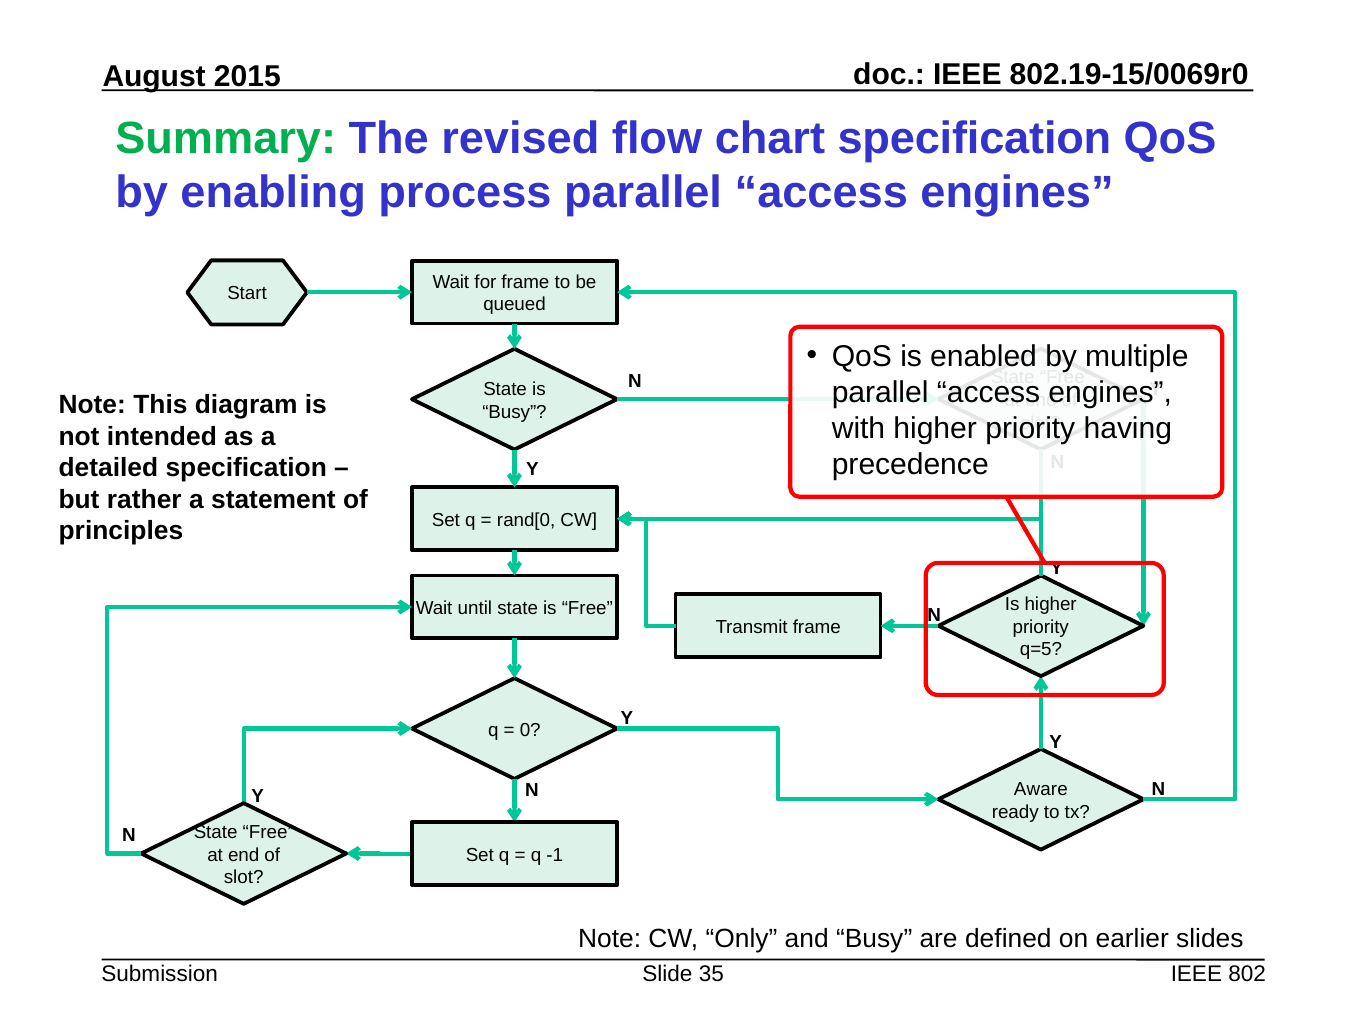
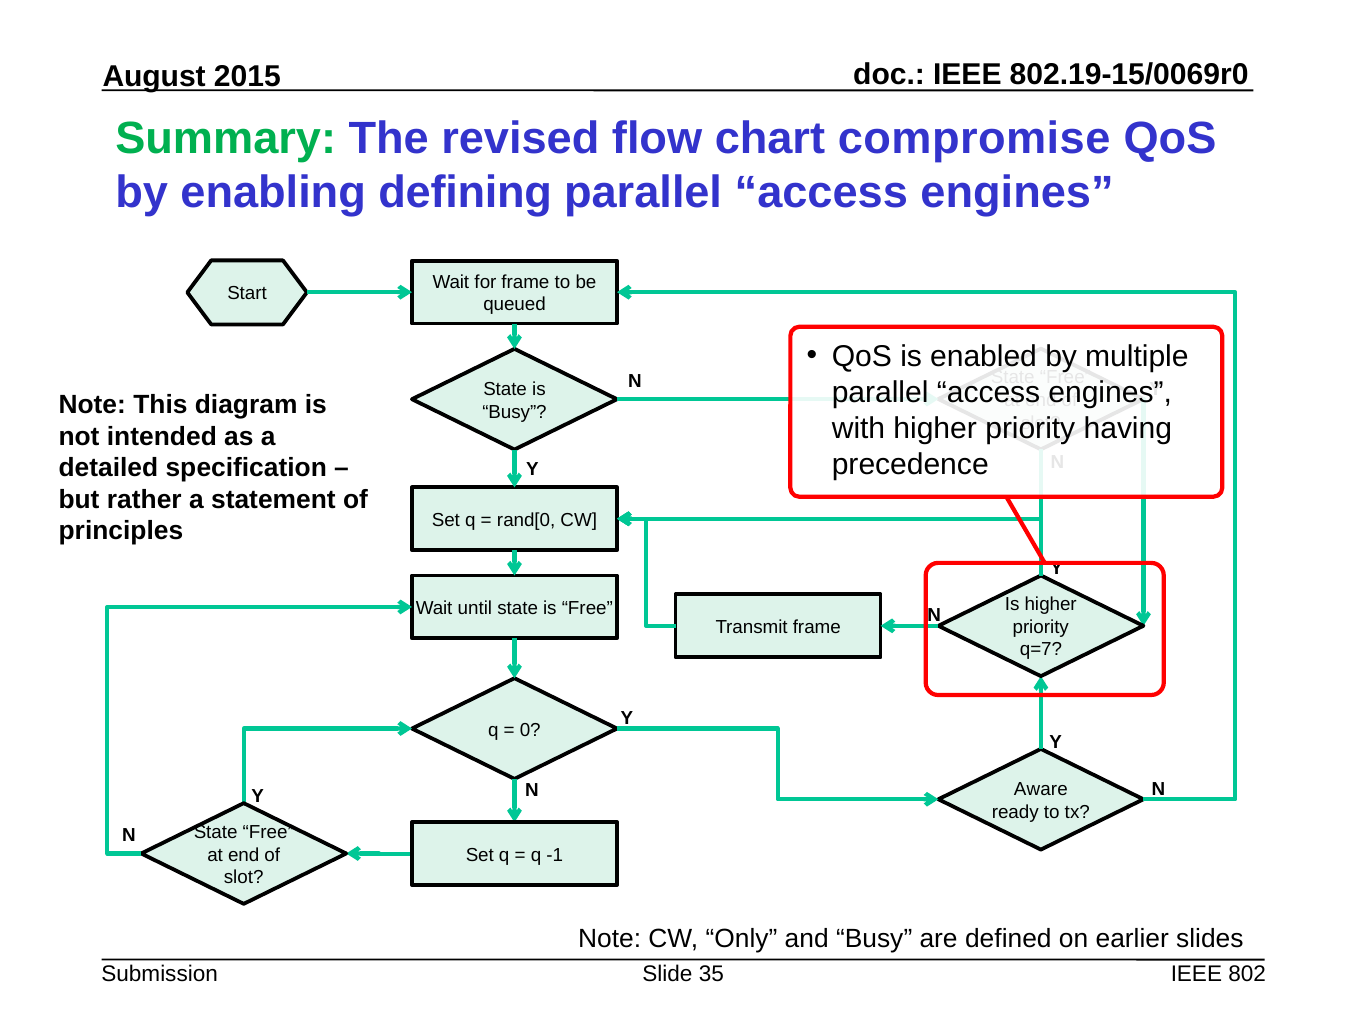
chart specification: specification -> compromise
process: process -> defining
q=5: q=5 -> q=7
